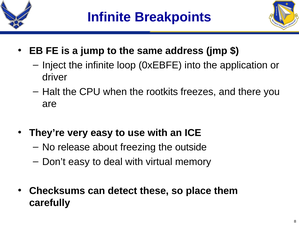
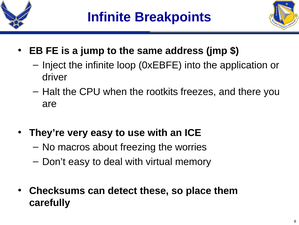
release: release -> macros
outside: outside -> worries
